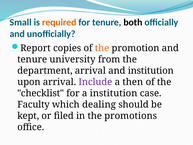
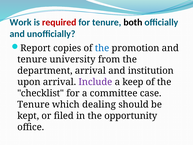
Small: Small -> Work
required colour: orange -> red
the at (102, 48) colour: orange -> blue
then: then -> keep
a institution: institution -> committee
Faculty at (34, 104): Faculty -> Tenure
promotions: promotions -> opportunity
